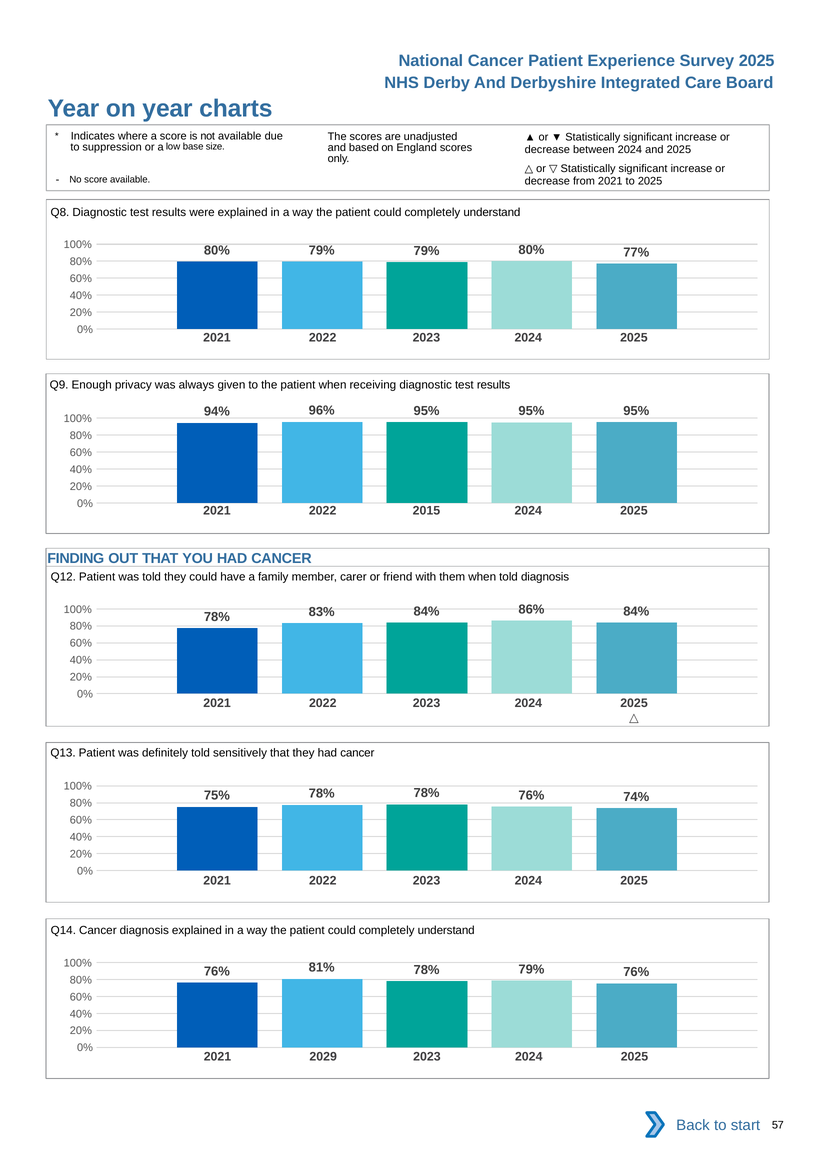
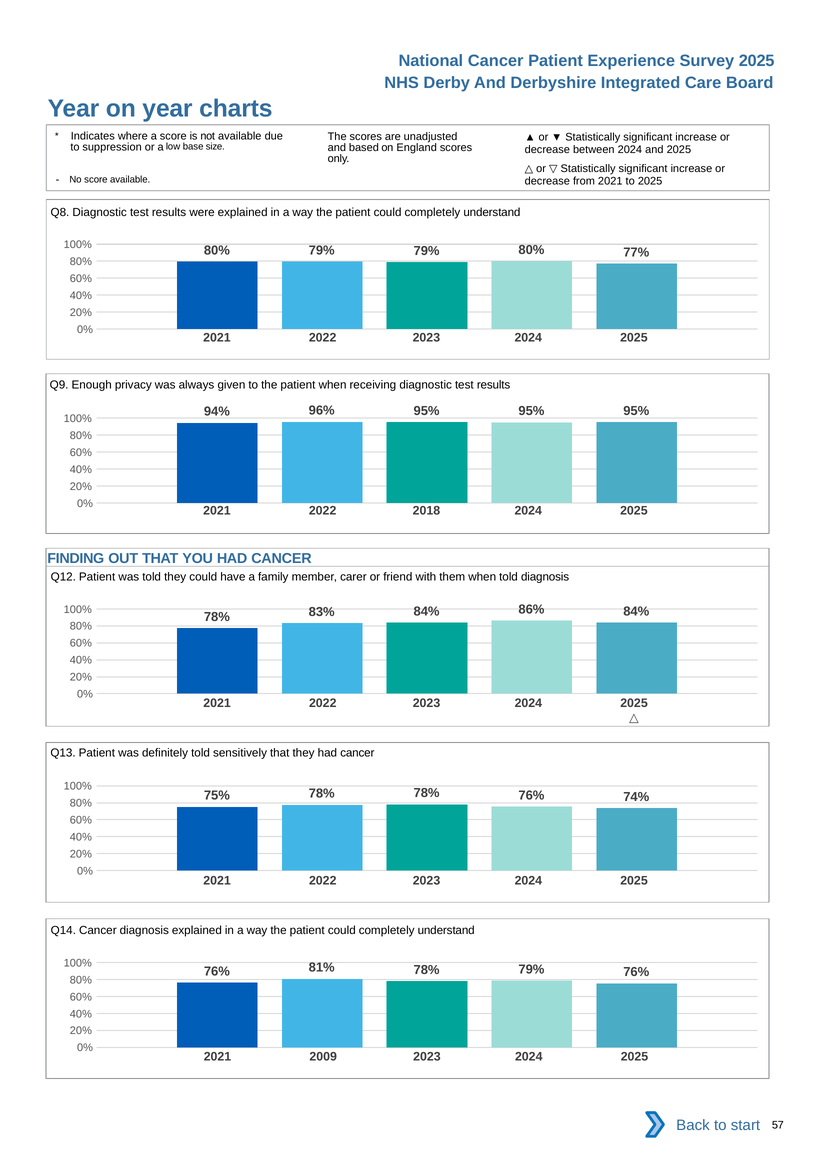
2015: 2015 -> 2018
2029: 2029 -> 2009
